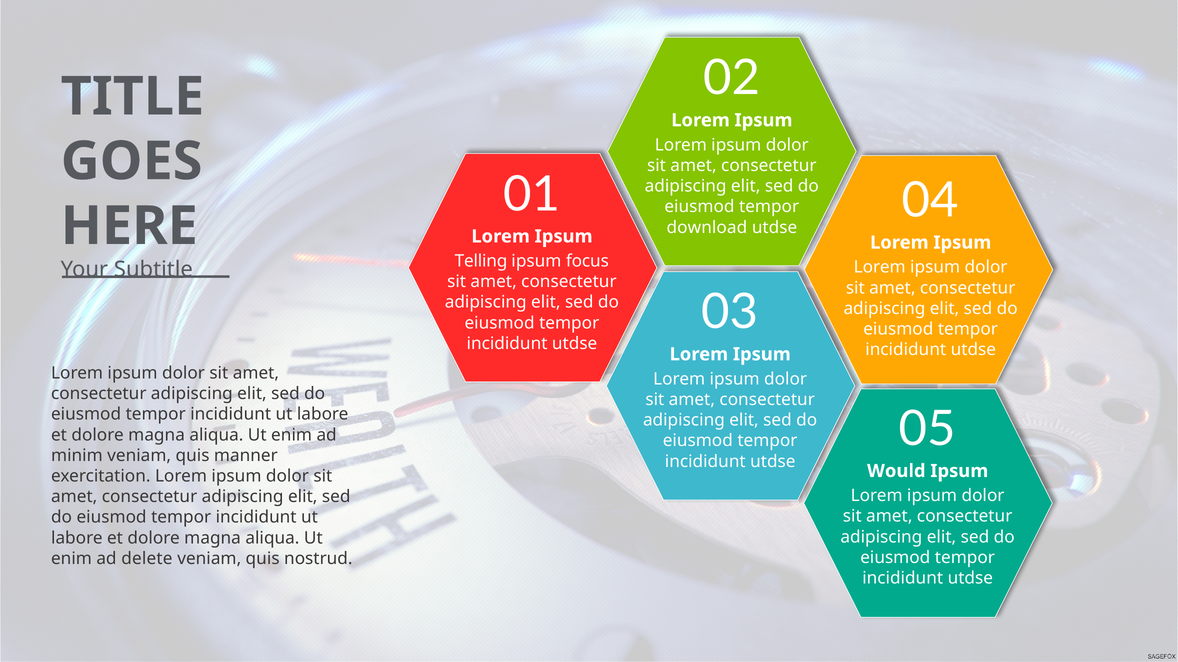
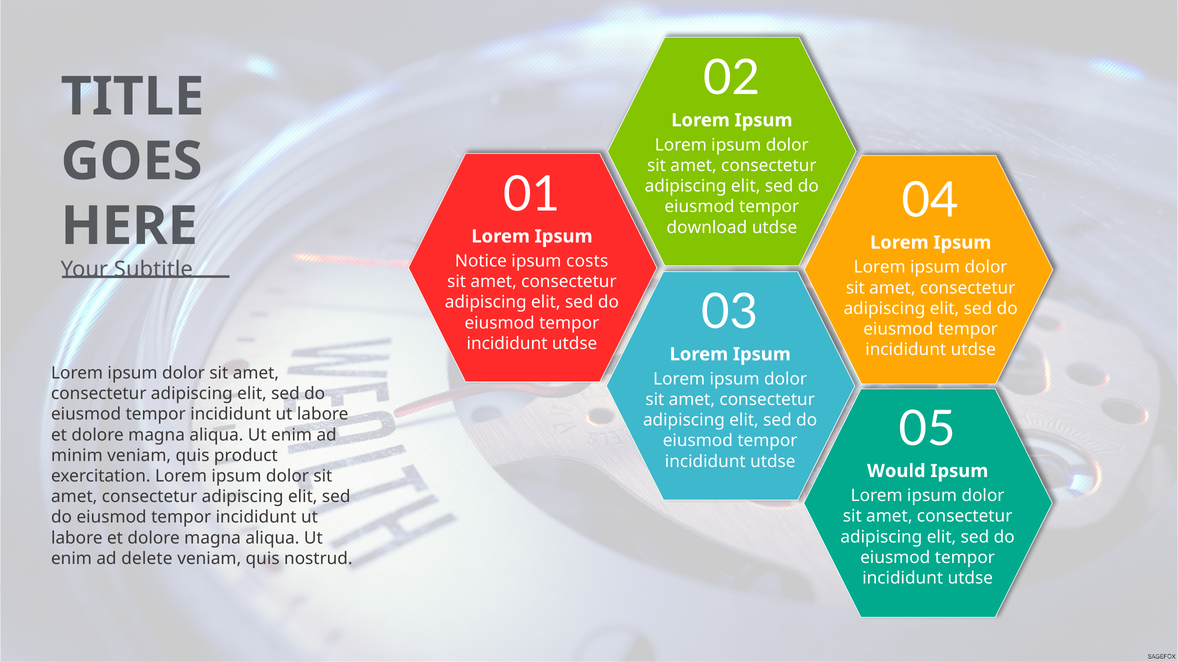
Telling: Telling -> Notice
focus: focus -> costs
manner: manner -> product
